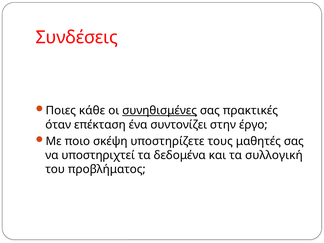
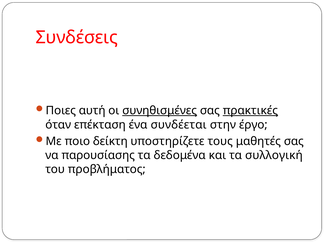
κάθε: κάθε -> αυτή
πρακτικές underline: none -> present
συντονίζει: συντονίζει -> συνδέεται
σκέψη: σκέψη -> δείκτη
υποστηριχτεί: υποστηριχτεί -> παρουσίασης
